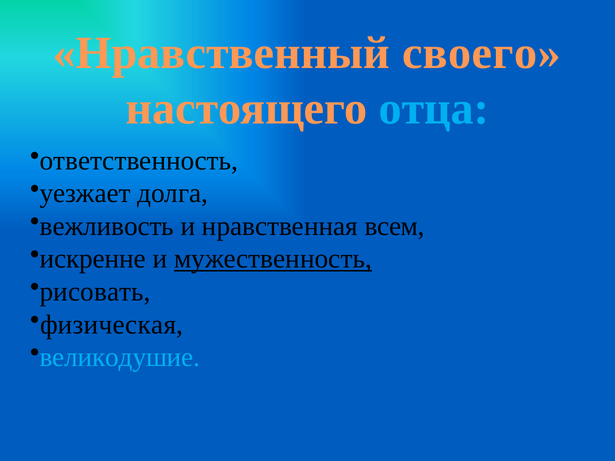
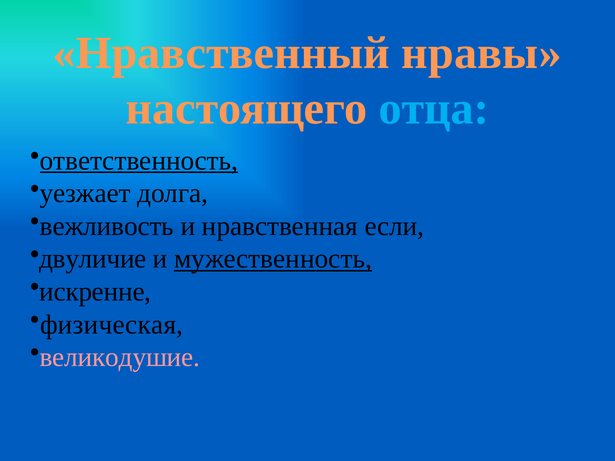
своего: своего -> нравы
ответственность underline: none -> present
всем: всем -> если
искренне: искренне -> двуличие
рисовать: рисовать -> искренне
великодушие colour: light blue -> pink
